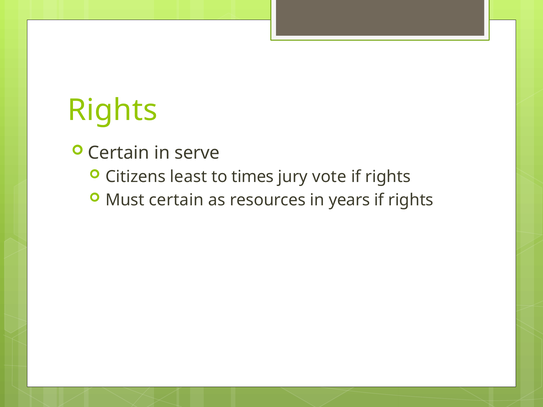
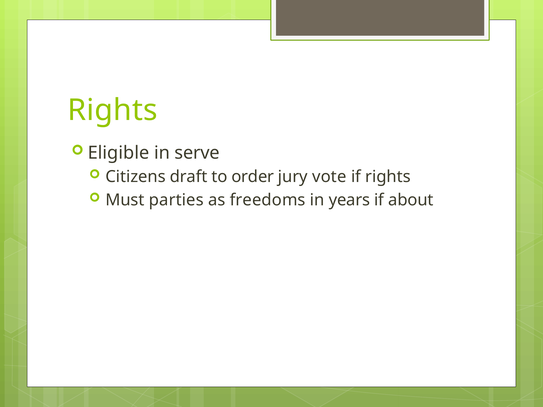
Certain at (119, 153): Certain -> Eligible
least: least -> draft
times: times -> order
Must certain: certain -> parties
resources: resources -> freedoms
rights at (411, 200): rights -> about
